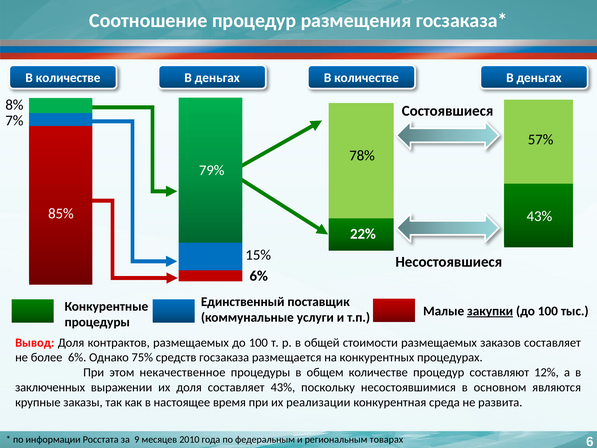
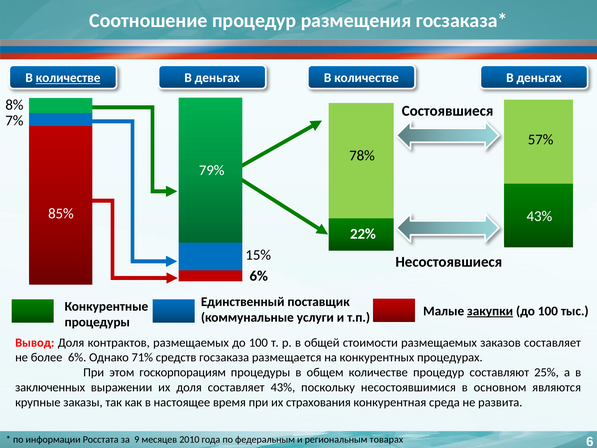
количестве at (68, 78) underline: none -> present
75%: 75% -> 71%
некачественное: некачественное -> госкорпорациям
12%: 12% -> 25%
реализации: реализации -> страхования
